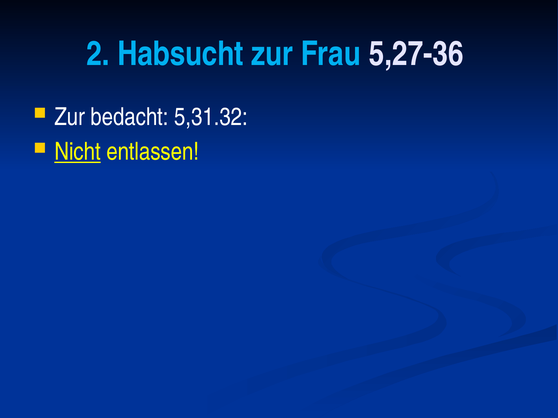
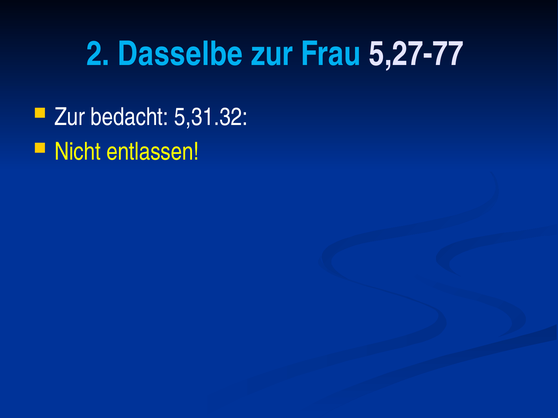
Habsucht: Habsucht -> Dasselbe
5,27-36: 5,27-36 -> 5,27-77
Nicht underline: present -> none
